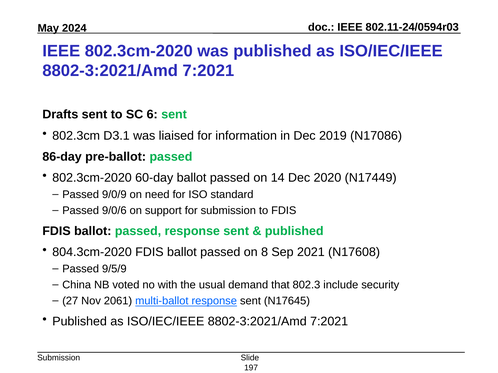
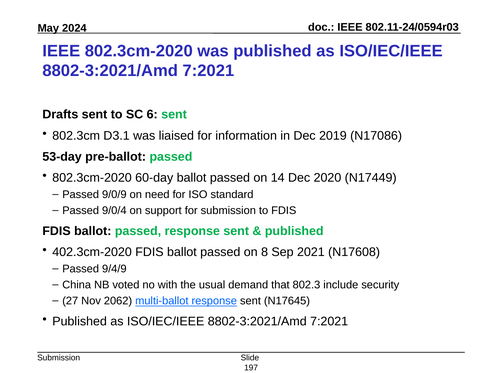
86-day: 86-day -> 53-day
9/0/6: 9/0/6 -> 9/0/4
804.3cm-2020: 804.3cm-2020 -> 402.3cm-2020
9/5/9: 9/5/9 -> 9/4/9
2061: 2061 -> 2062
